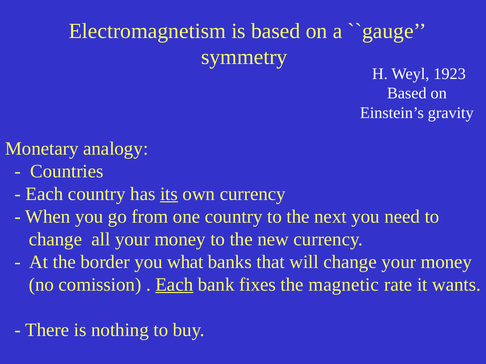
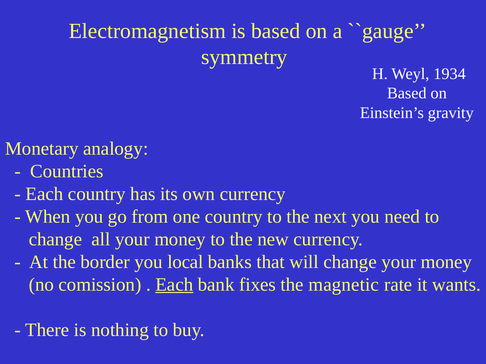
1923: 1923 -> 1934
its underline: present -> none
what: what -> local
